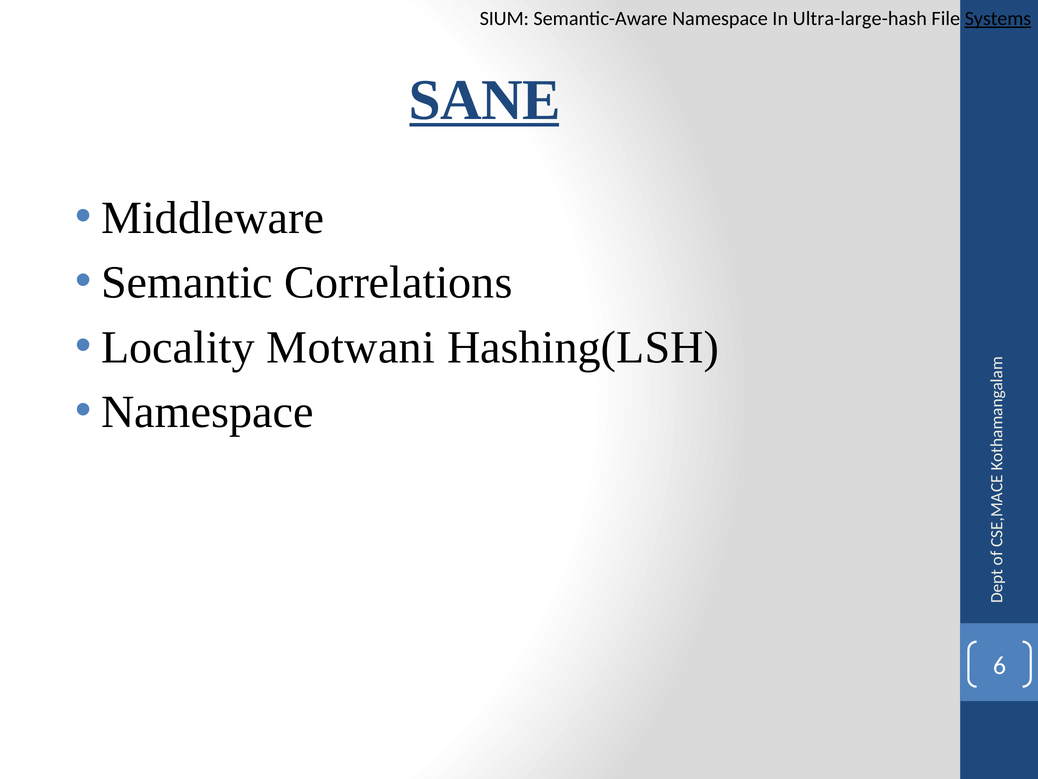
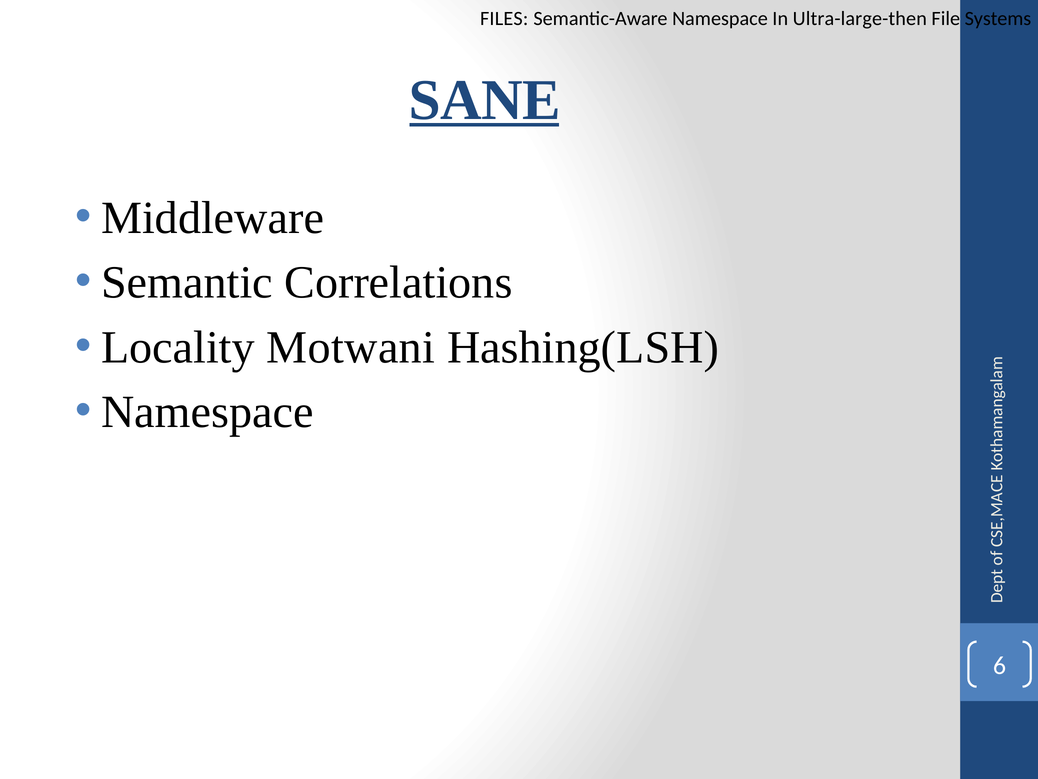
SIUM: SIUM -> FILES
Ultra-large-hash: Ultra-large-hash -> Ultra-large-then
Systems underline: present -> none
